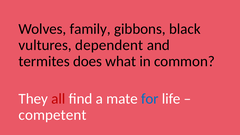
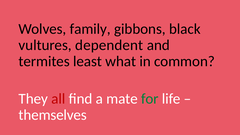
does: does -> least
for colour: blue -> green
competent: competent -> themselves
